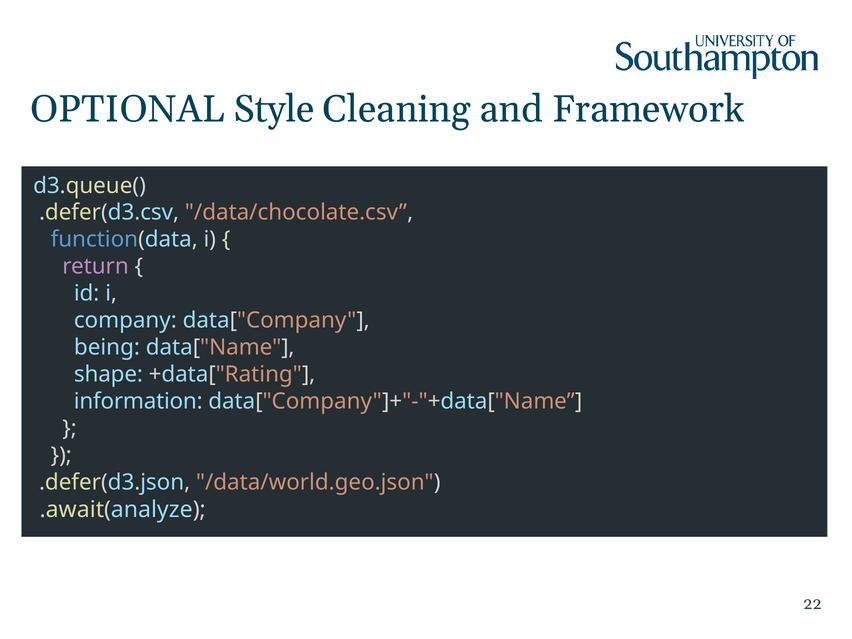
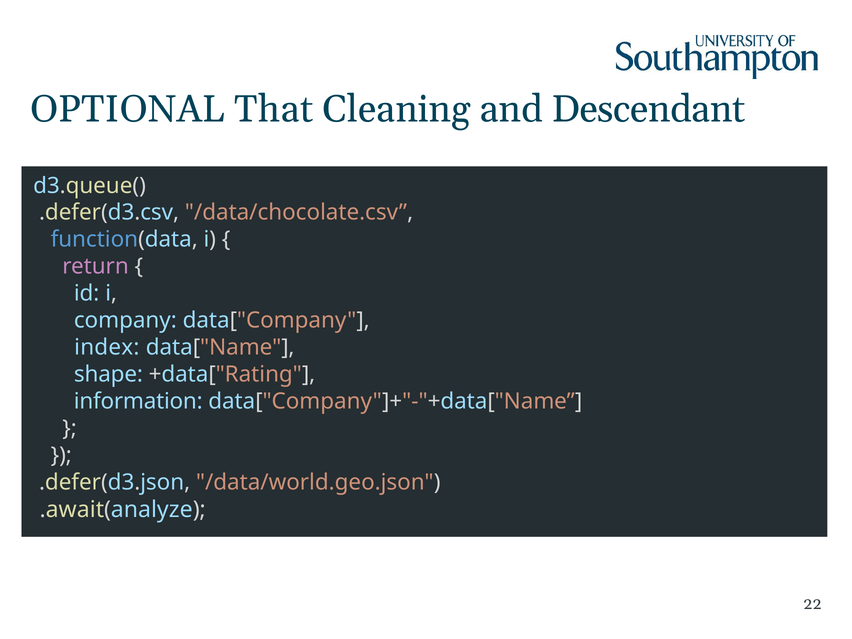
Style: Style -> That
Framework: Framework -> Descendant
being: being -> index
